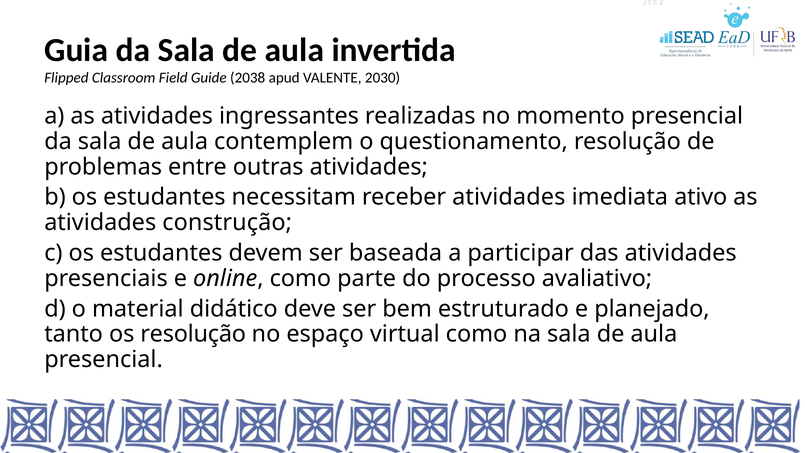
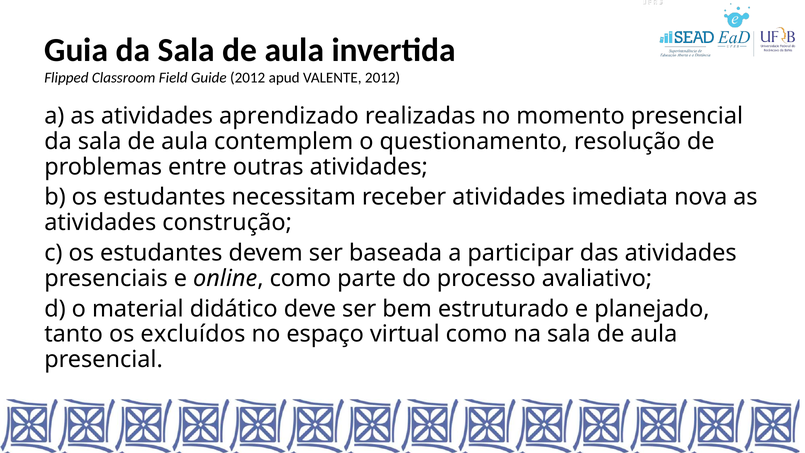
Guide 2038: 2038 -> 2012
VALENTE 2030: 2030 -> 2012
ingressantes: ingressantes -> aprendizado
ativo: ativo -> nova
os resolução: resolução -> excluídos
